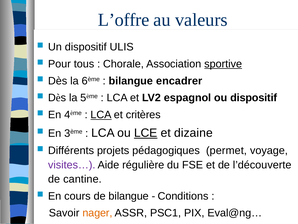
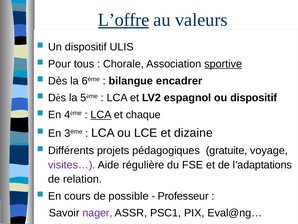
L’offre underline: none -> present
critères: critères -> chaque
LCE underline: present -> none
permet: permet -> gratuite
l’découverte: l’découverte -> l’adaptations
cantine: cantine -> relation
de bilangue: bilangue -> possible
Conditions: Conditions -> Professeur
nager colour: orange -> purple
